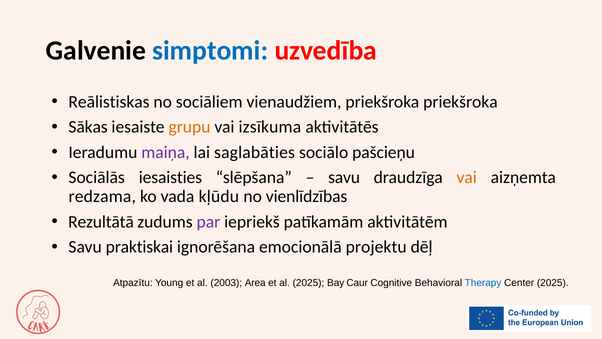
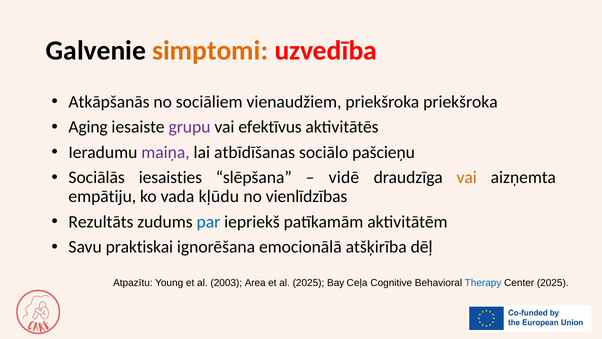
simptomi colour: blue -> orange
Reālistiskas: Reālistiskas -> Atkāpšanās
Sākas: Sākas -> Aging
grupu colour: orange -> purple
izsīkuma: izsīkuma -> efektīvus
saglabāties: saglabāties -> atbīdīšanas
savu at (344, 177): savu -> vidē
redzama: redzama -> empātiju
Rezultātā: Rezultātā -> Rezultāts
par colour: purple -> blue
projektu: projektu -> atšķirība
Caur: Caur -> Ceļa
